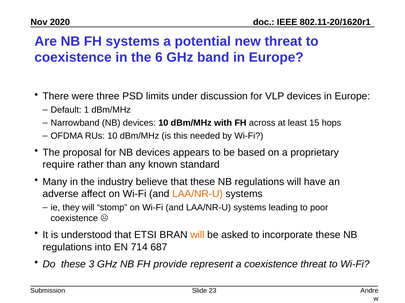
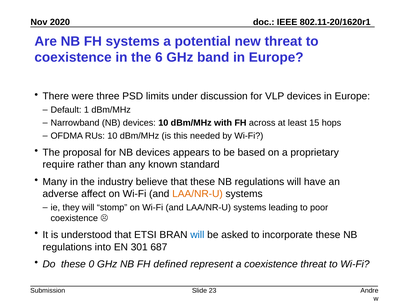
will at (197, 235) colour: orange -> blue
714: 714 -> 301
3: 3 -> 0
provide: provide -> defined
